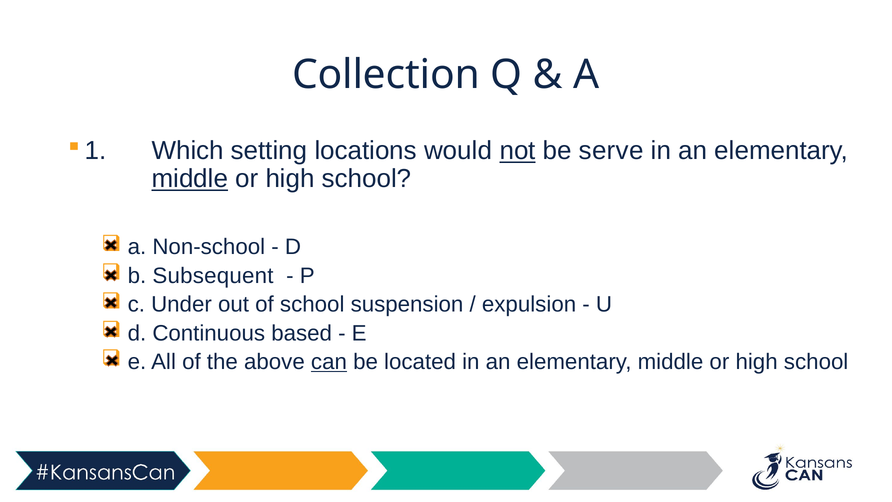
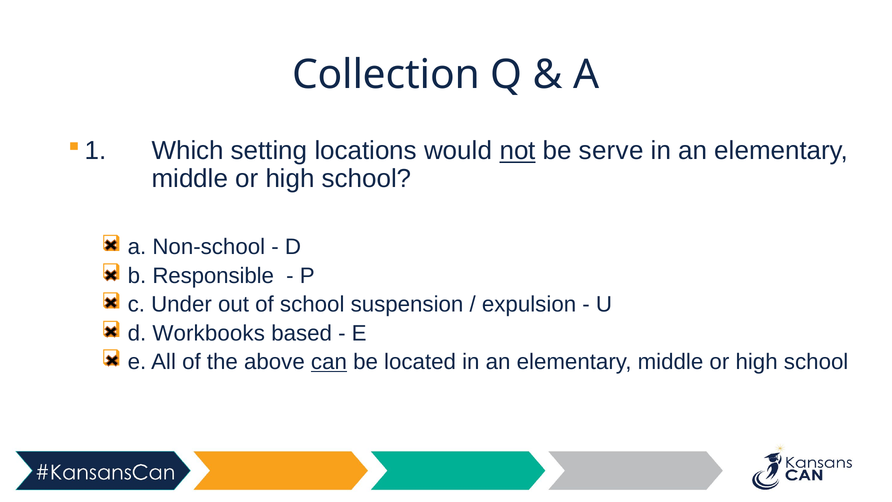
middle at (190, 179) underline: present -> none
Subsequent: Subsequent -> Responsible
Continuous: Continuous -> Workbooks
